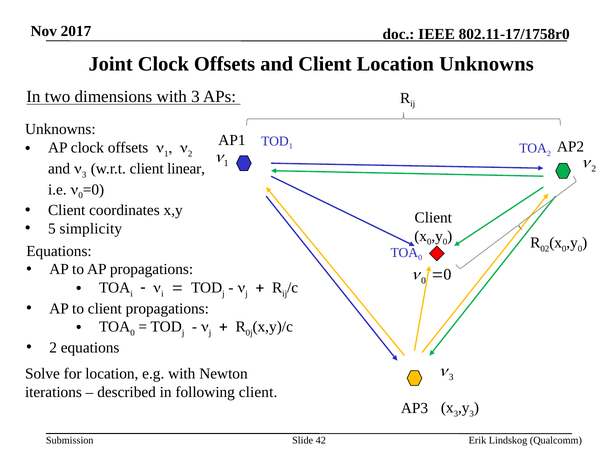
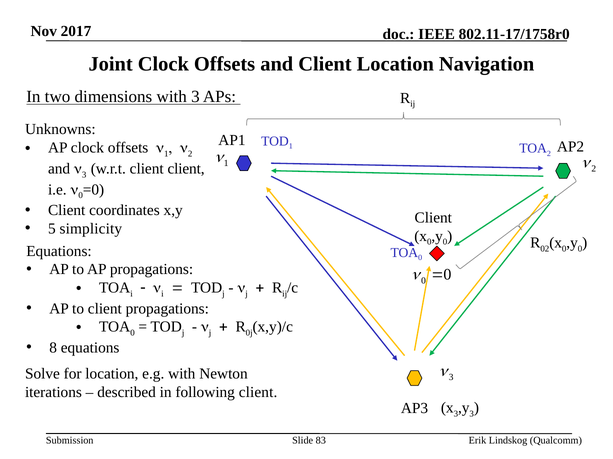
Location Unknowns: Unknowns -> Navigation
client linear: linear -> client
2 at (53, 348): 2 -> 8
42: 42 -> 83
